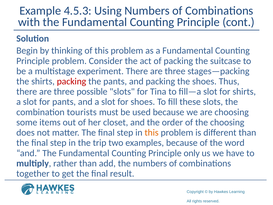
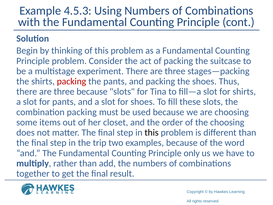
three possible: possible -> because
combination tourists: tourists -> packing
this at (152, 132) colour: orange -> black
